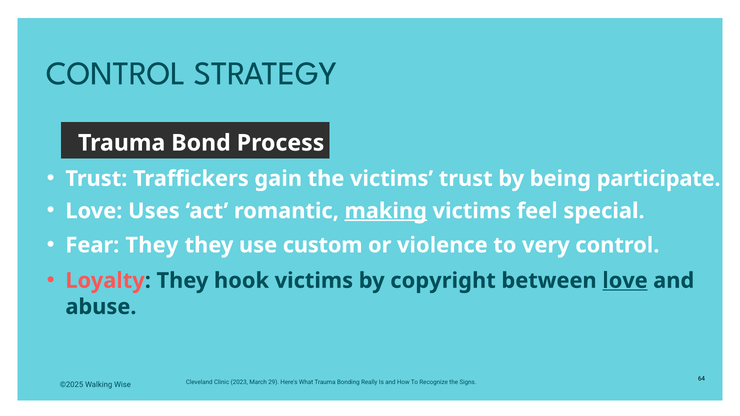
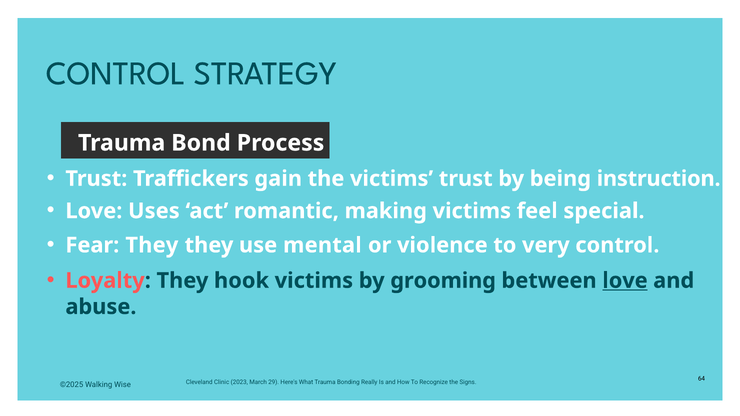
participate: participate -> instruction
making underline: present -> none
custom: custom -> mental
copyright: copyright -> grooming
